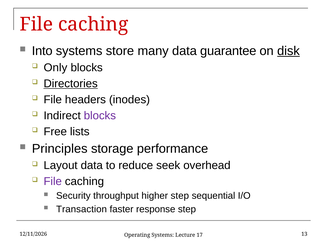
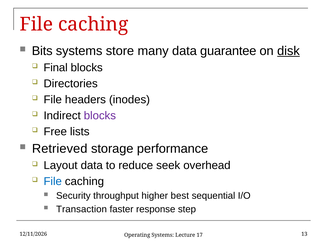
Into: Into -> Bits
Only: Only -> Final
Directories underline: present -> none
Principles: Principles -> Retrieved
File at (53, 182) colour: purple -> blue
higher step: step -> best
